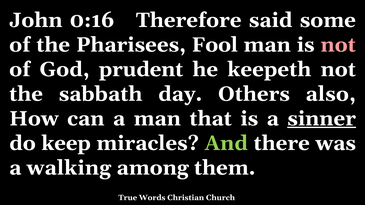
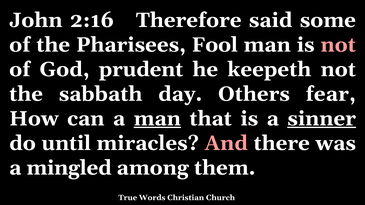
0:16: 0:16 -> 2:16
also: also -> fear
man at (157, 119) underline: none -> present
keep: keep -> until
And colour: light green -> pink
walking: walking -> mingled
